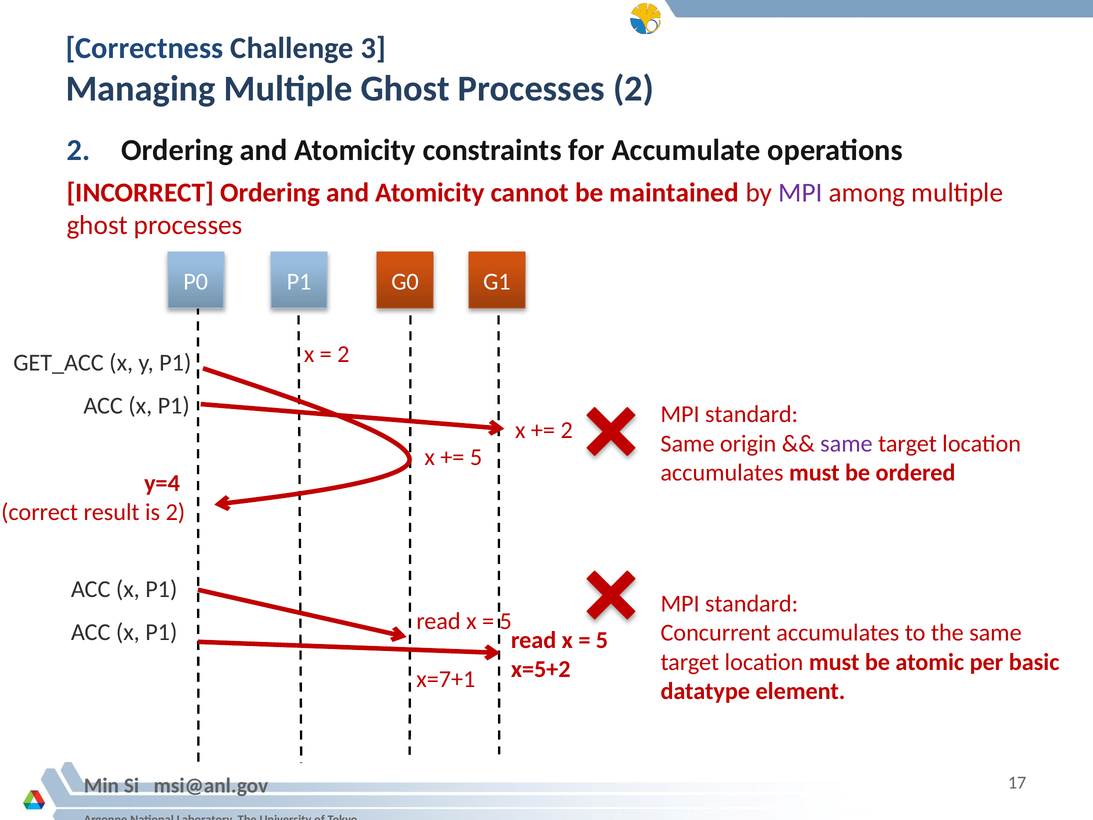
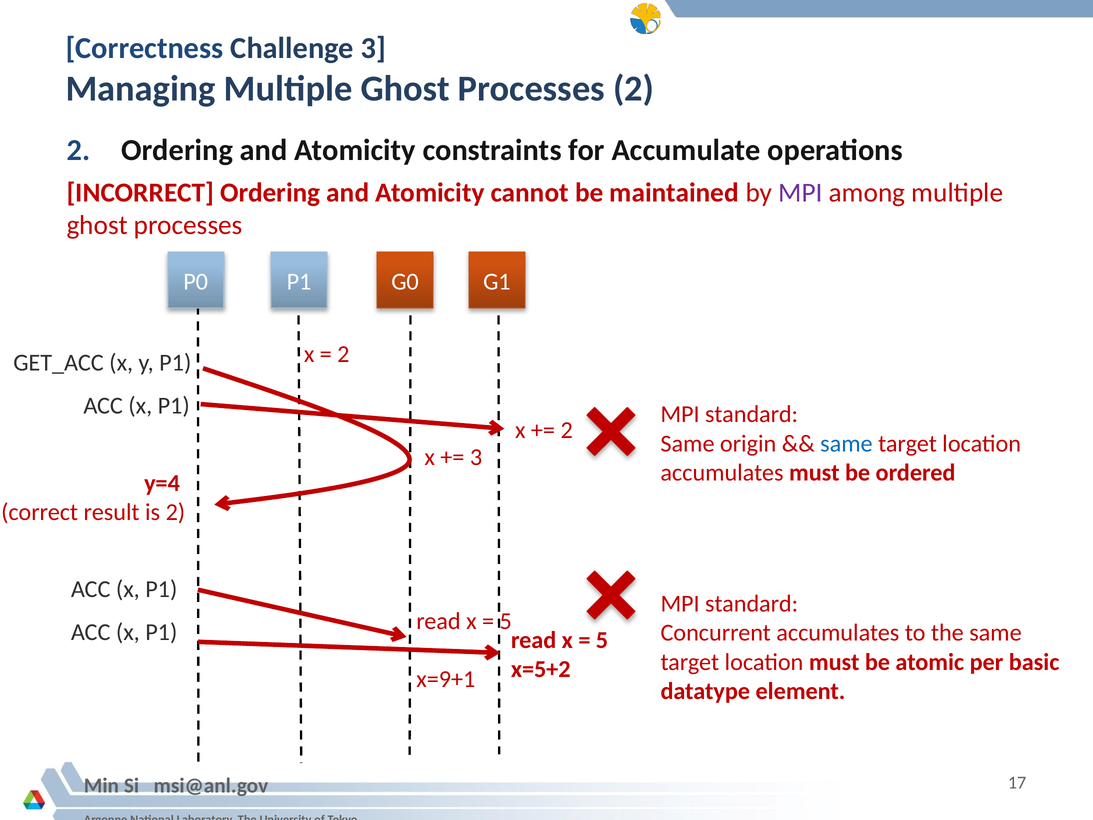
same at (846, 443) colour: purple -> blue
5 at (476, 457): 5 -> 3
x=7+1: x=7+1 -> x=9+1
